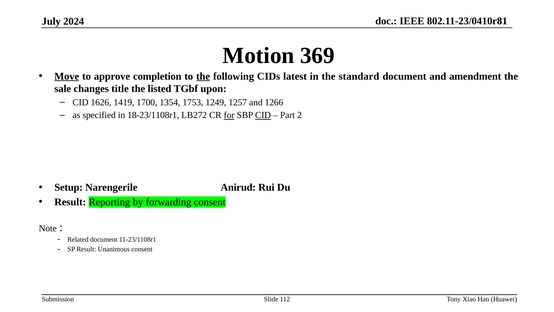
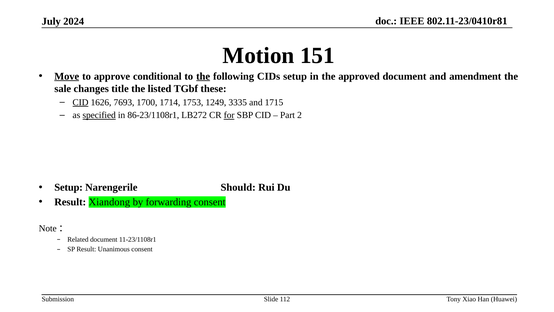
369: 369 -> 151
completion: completion -> conditional
CIDs latest: latest -> setup
standard: standard -> approved
upon: upon -> these
CID at (81, 102) underline: none -> present
1419: 1419 -> 7693
1354: 1354 -> 1714
1257: 1257 -> 3335
1266: 1266 -> 1715
specified underline: none -> present
18-23/1108r1: 18-23/1108r1 -> 86-23/1108r1
CID at (263, 115) underline: present -> none
Anirud: Anirud -> Should
Reporting: Reporting -> Xiandong
